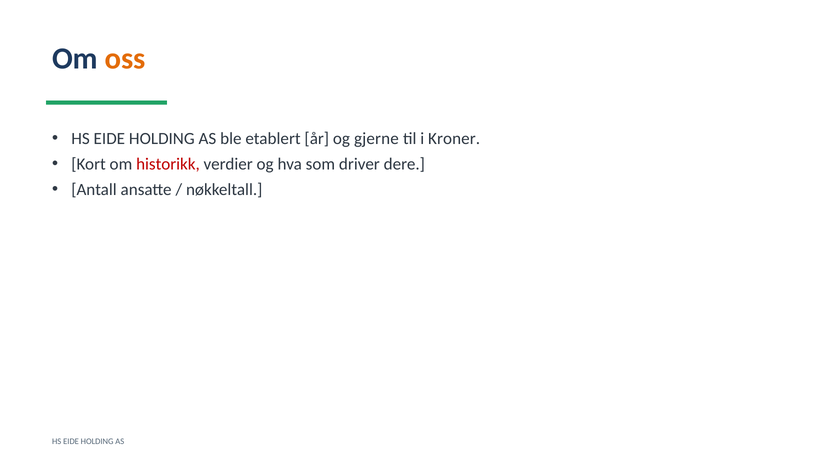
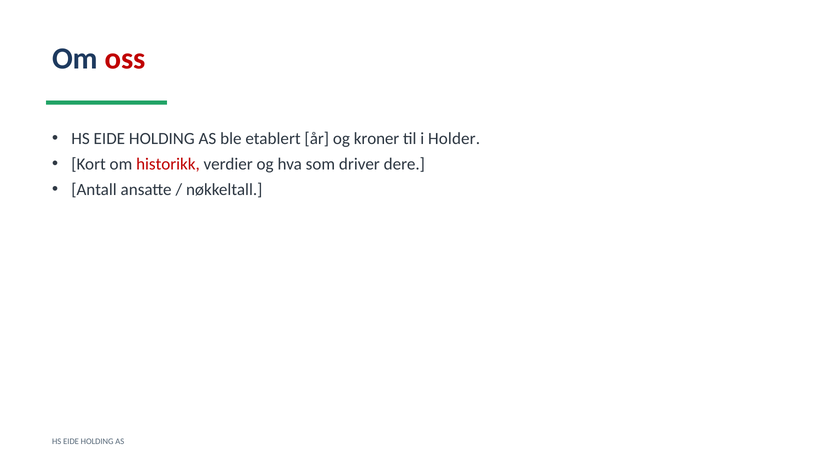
oss colour: orange -> red
gjerne: gjerne -> kroner
Kroner: Kroner -> Holder
